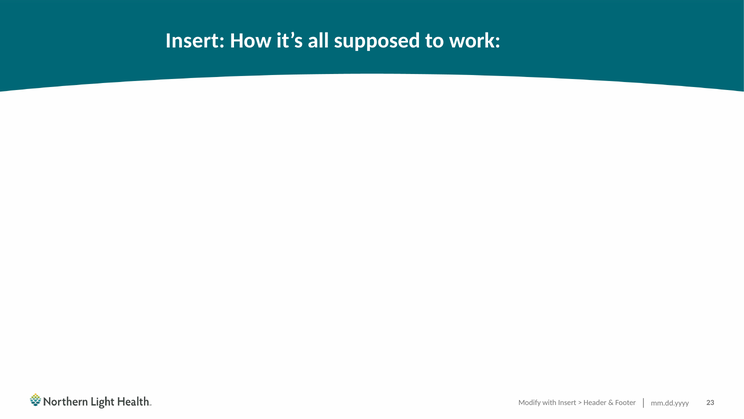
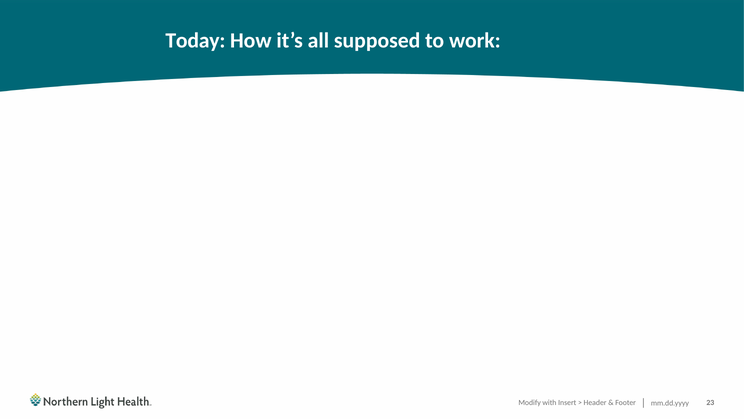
Insert at (195, 40): Insert -> Today
